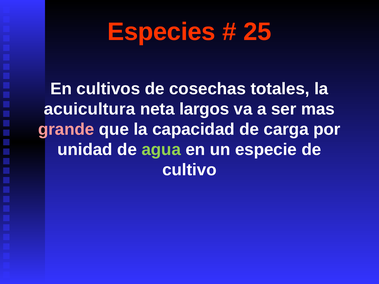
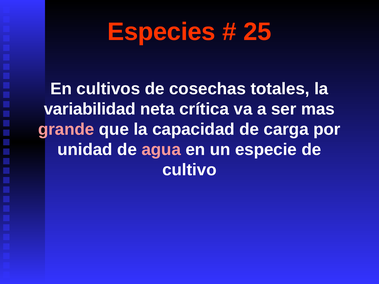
acuicultura: acuicultura -> variabilidad
largos: largos -> crítica
agua colour: light green -> pink
